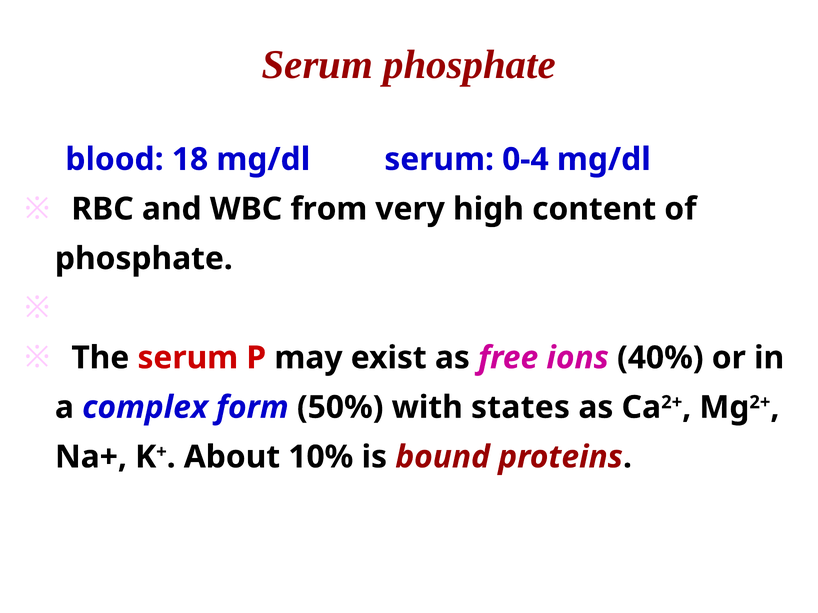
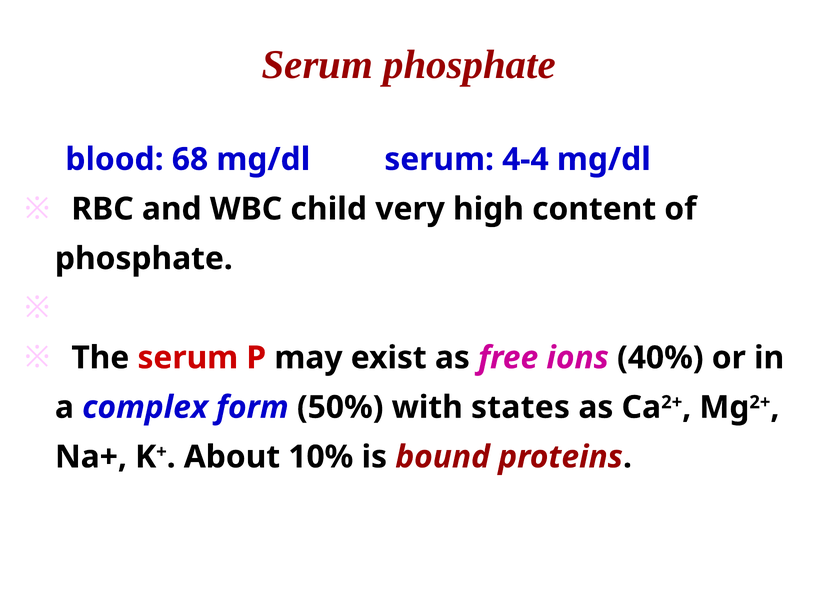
18: 18 -> 68
0-4: 0-4 -> 4-4
from: from -> child
